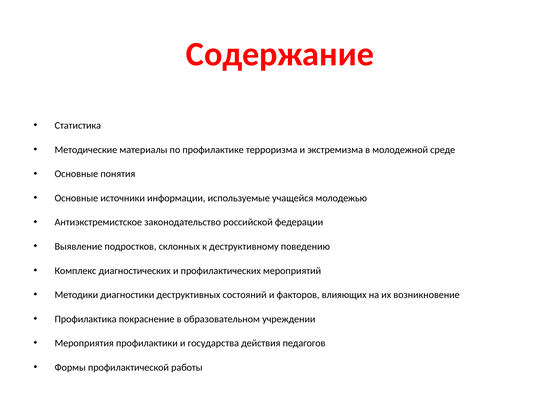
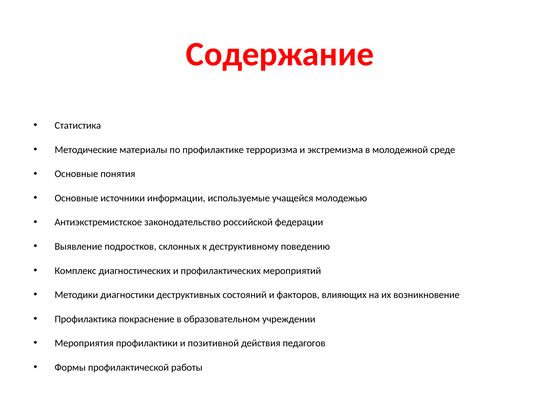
государства: государства -> позитивной
